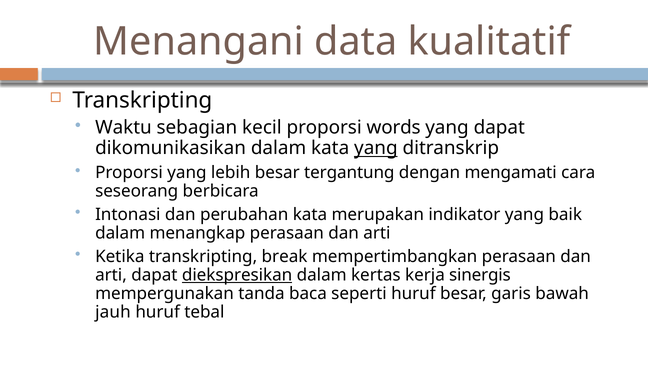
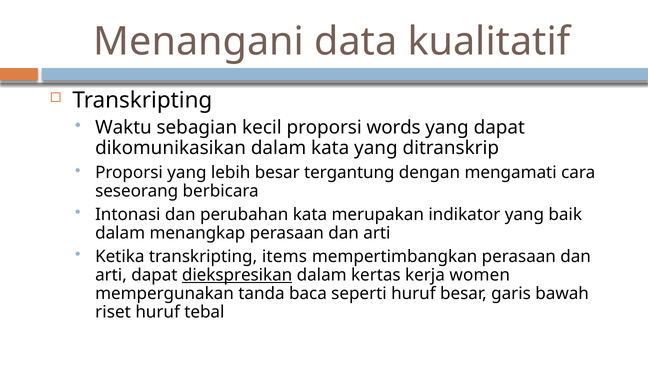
yang at (376, 148) underline: present -> none
break: break -> items
sinergis: sinergis -> women
jauh: jauh -> riset
